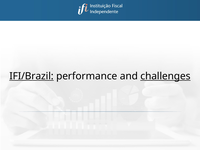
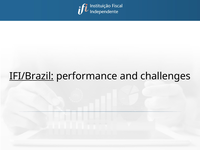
challenges underline: present -> none
